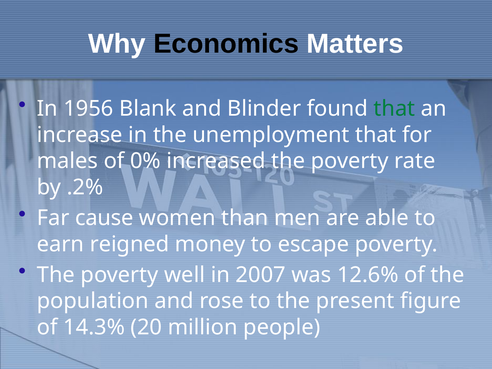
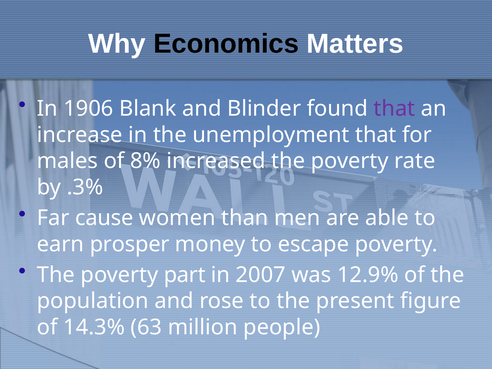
1956: 1956 -> 1906
that at (394, 109) colour: green -> purple
0%: 0% -> 8%
.2%: .2% -> .3%
reigned: reigned -> prosper
well: well -> part
12.6%: 12.6% -> 12.9%
20: 20 -> 63
